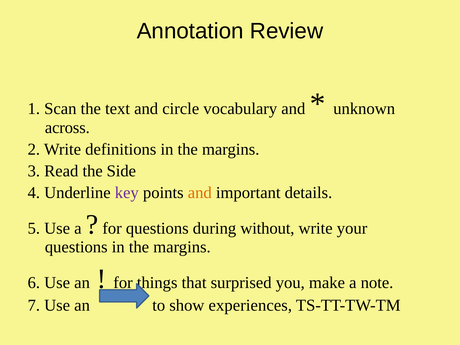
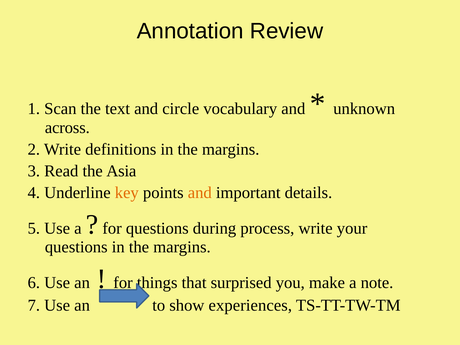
Side: Side -> Asia
key colour: purple -> orange
without: without -> process
